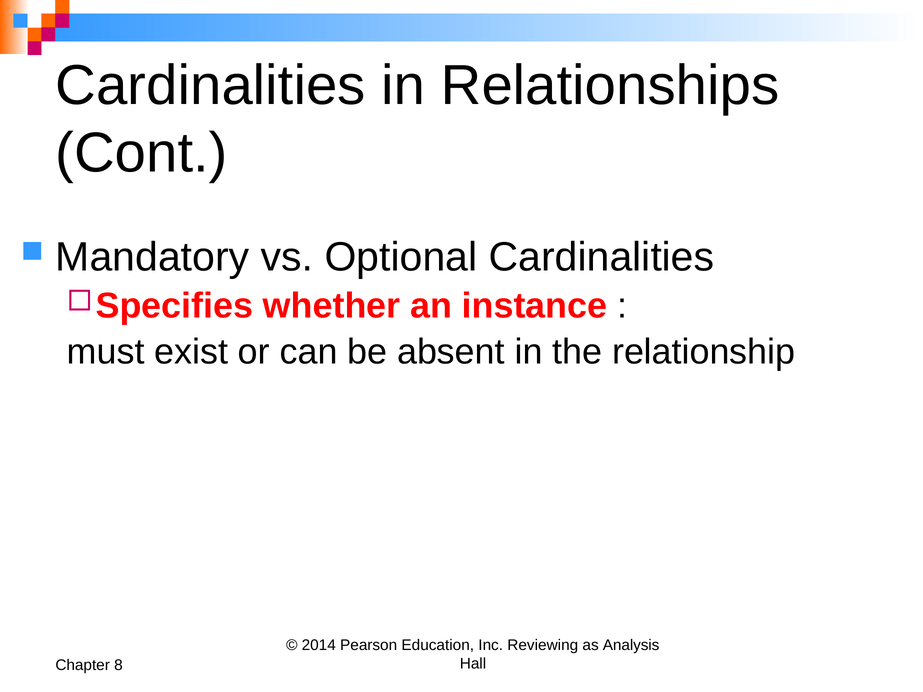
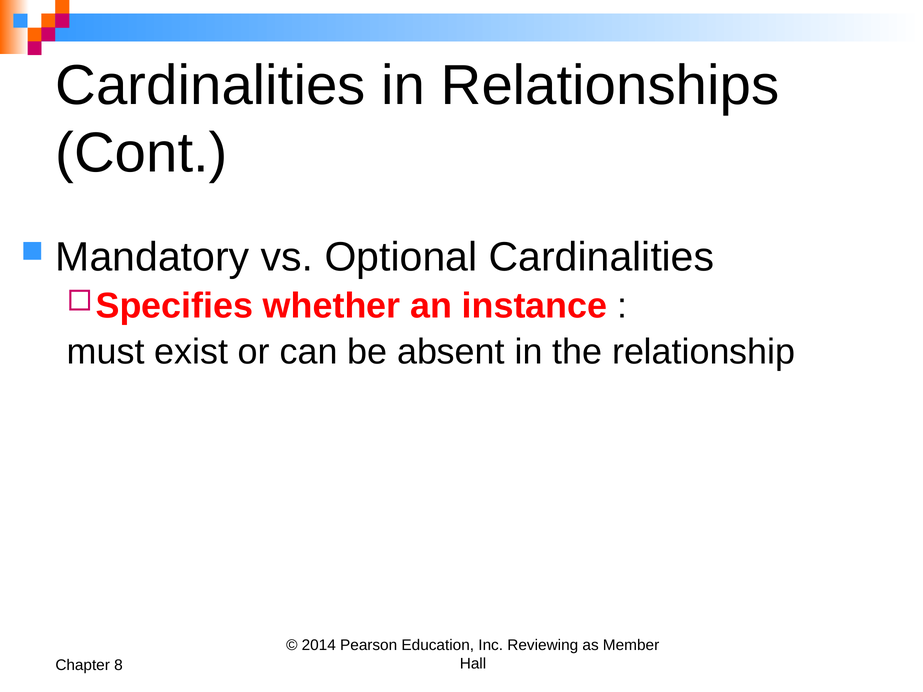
Analysis: Analysis -> Member
